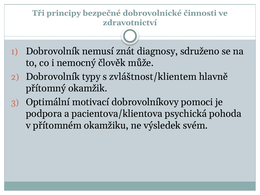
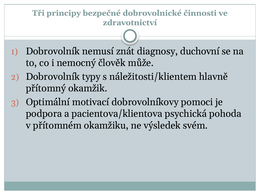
sdruženo: sdruženo -> duchovní
zvláštnost/klientem: zvláštnost/klientem -> náležitosti/klientem
